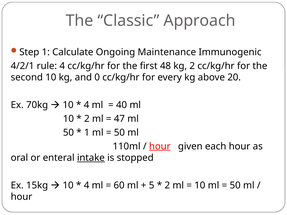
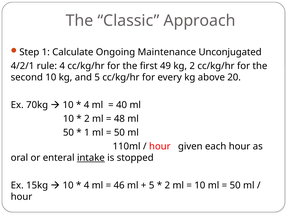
Immunogenic: Immunogenic -> Unconjugated
48: 48 -> 49
and 0: 0 -> 5
47: 47 -> 48
hour at (160, 146) underline: present -> none
60: 60 -> 46
